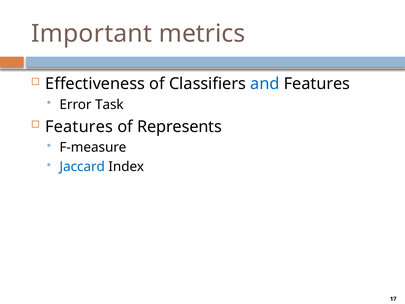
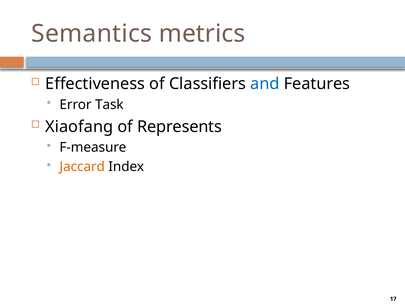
Important: Important -> Semantics
Features at (79, 127): Features -> Xiaofang
Jaccard colour: blue -> orange
